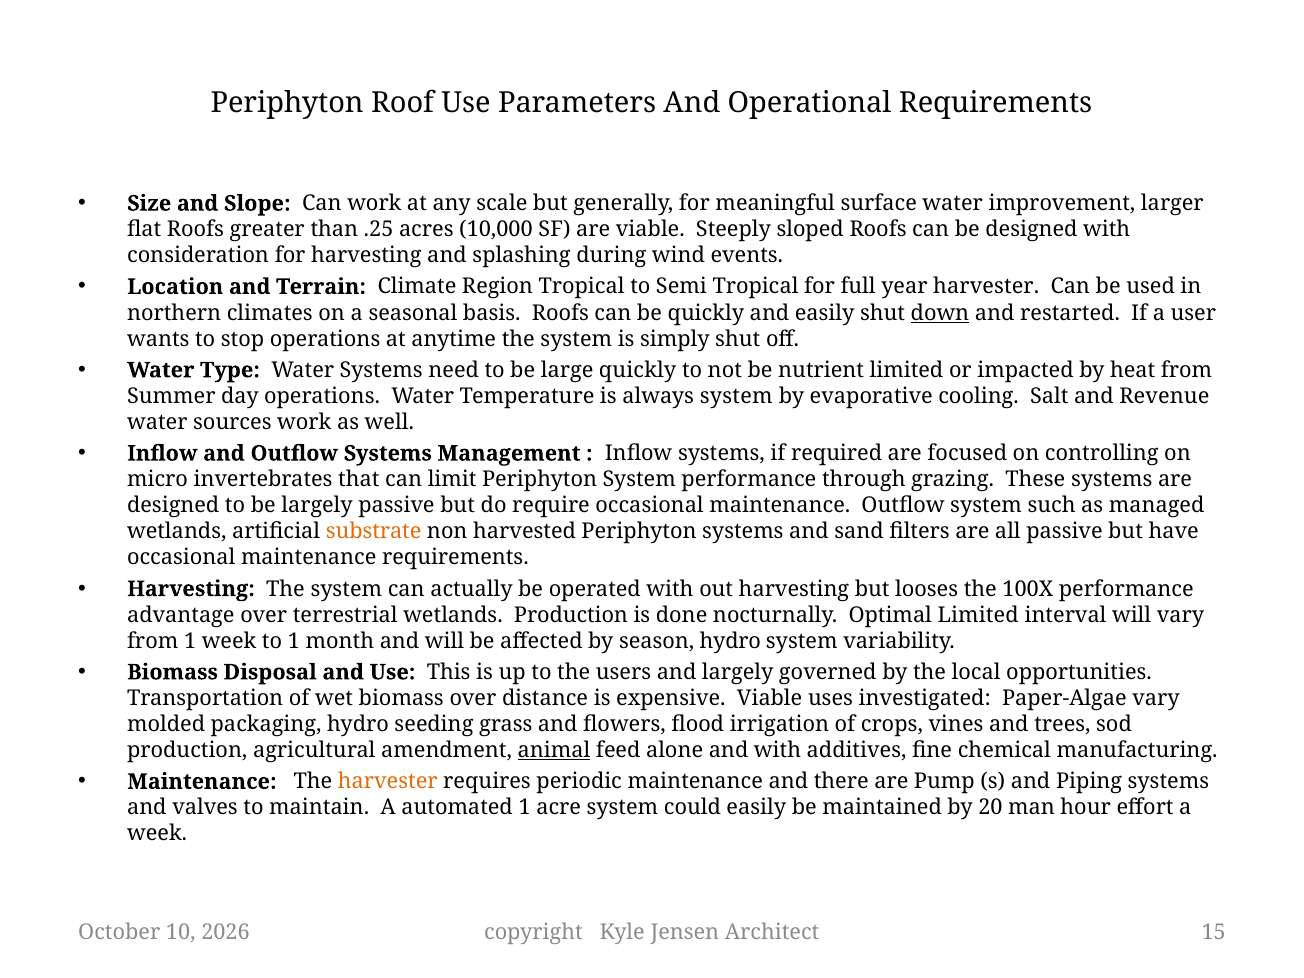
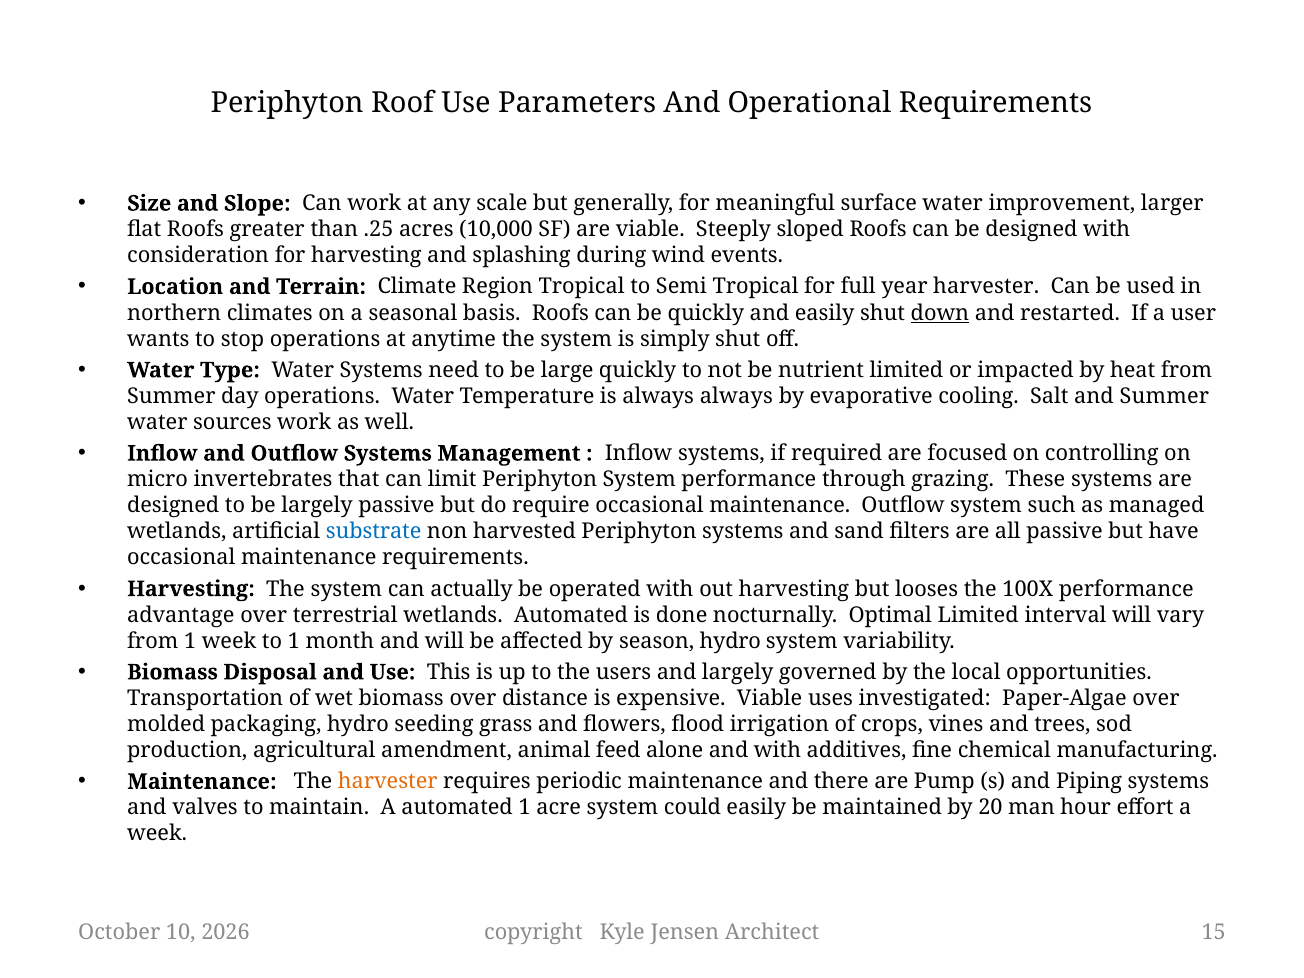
always system: system -> always
and Revenue: Revenue -> Summer
substrate colour: orange -> blue
wetlands Production: Production -> Automated
Paper-Algae vary: vary -> over
animal underline: present -> none
